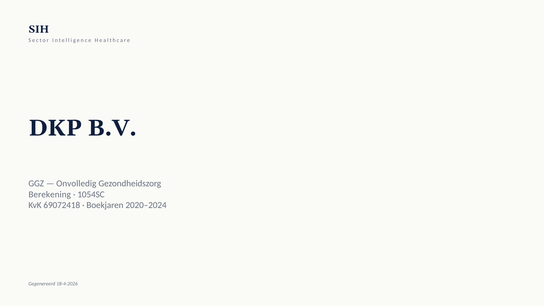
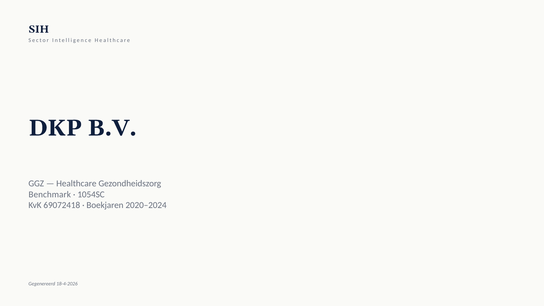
Onvolledig at (76, 184): Onvolledig -> Healthcare
Berekening: Berekening -> Benchmark
